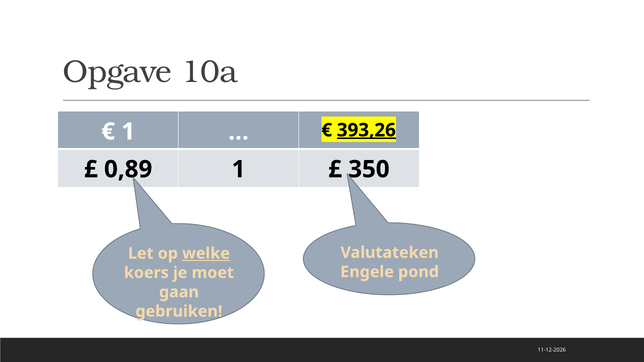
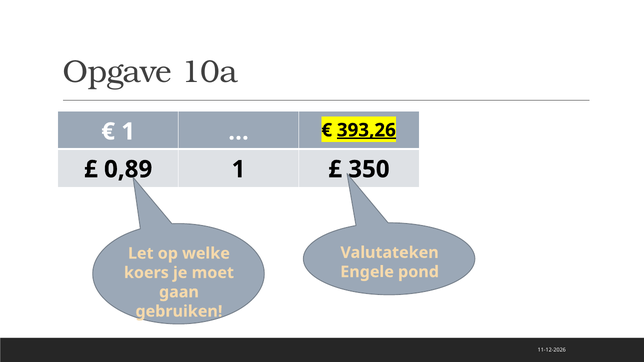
welke underline: present -> none
